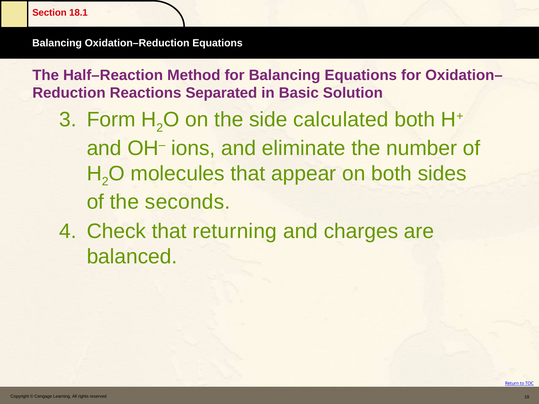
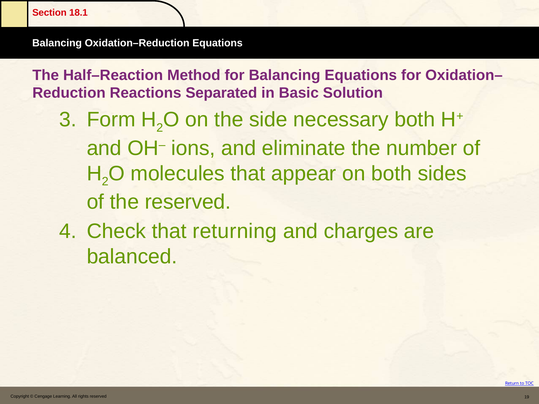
calculated: calculated -> necessary
the seconds: seconds -> reserved
